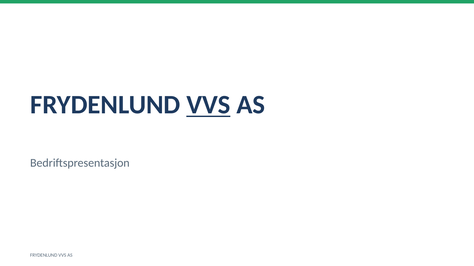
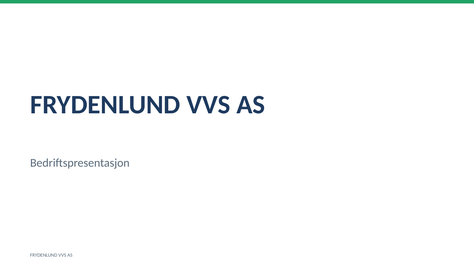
VVS at (208, 105) underline: present -> none
